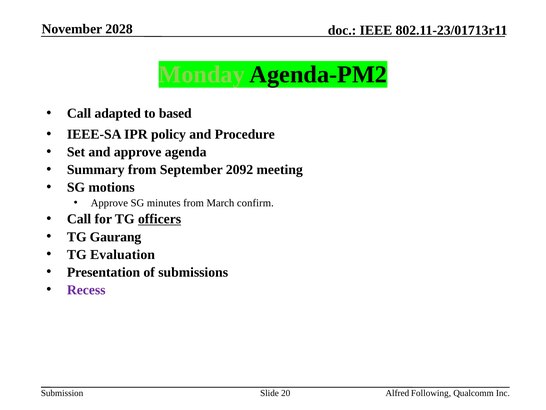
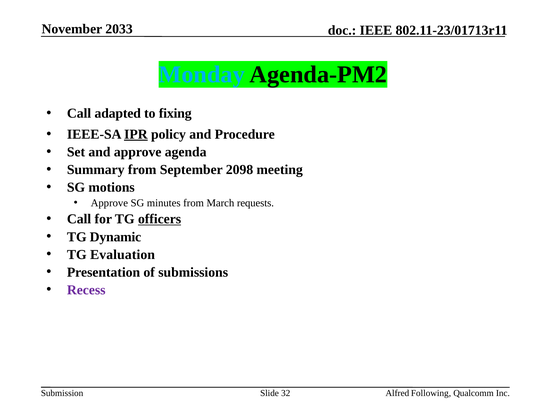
2028: 2028 -> 2033
Monday colour: light green -> light blue
based: based -> fixing
IPR underline: none -> present
2092: 2092 -> 2098
confirm: confirm -> requests
Gaurang: Gaurang -> Dynamic
20: 20 -> 32
